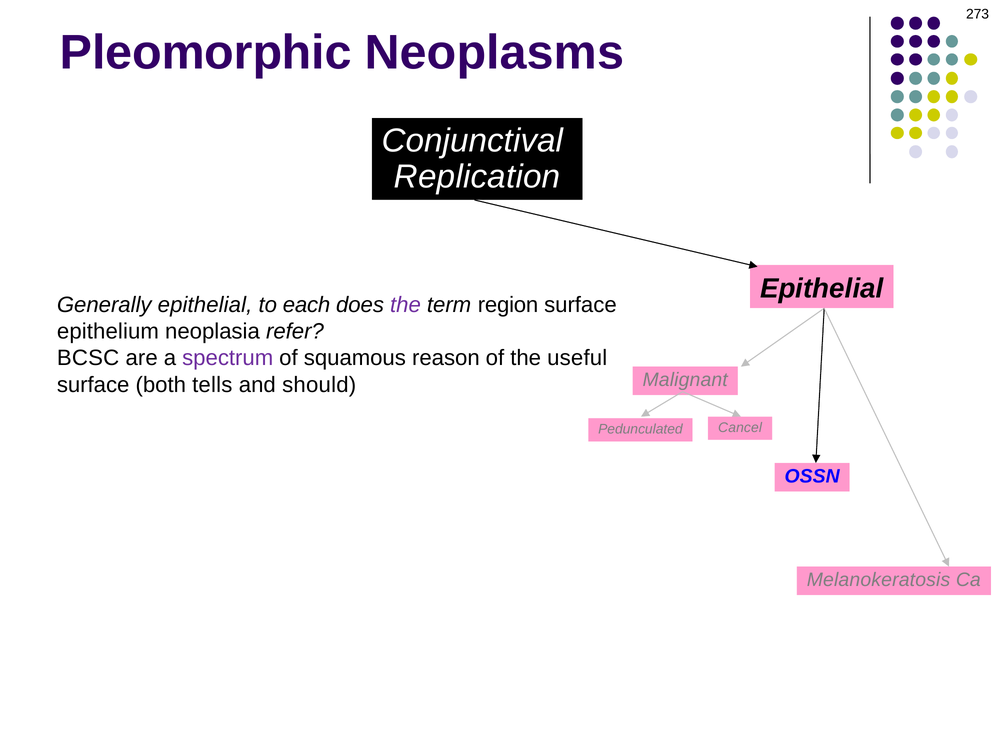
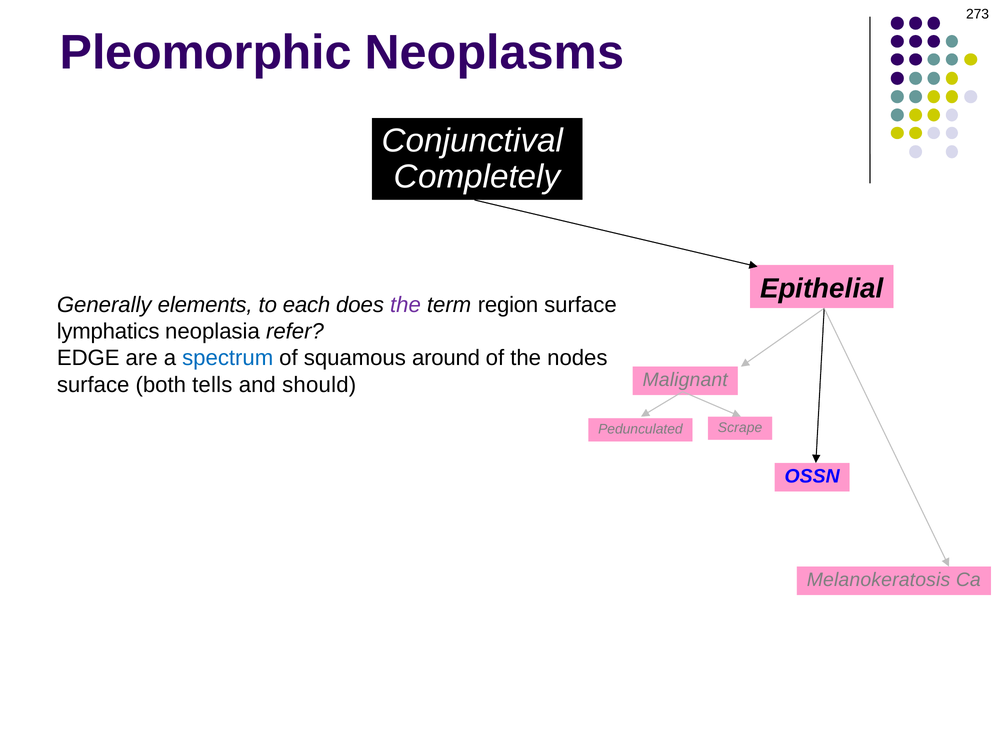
Replication: Replication -> Completely
Generally epithelial: epithelial -> elements
epithelium: epithelium -> lymphatics
BCSC: BCSC -> EDGE
spectrum colour: purple -> blue
reason: reason -> around
useful: useful -> nodes
Cancel: Cancel -> Scrape
